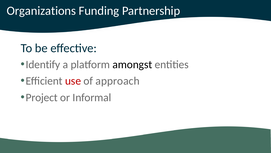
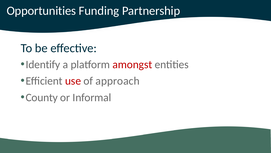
Organizations: Organizations -> Opportunities
amongst colour: black -> red
Project: Project -> County
